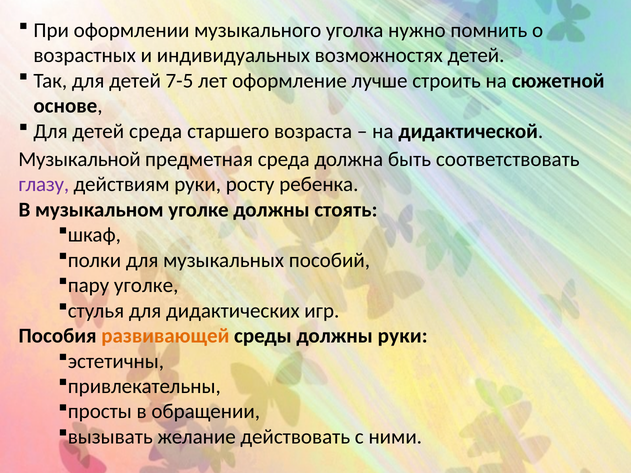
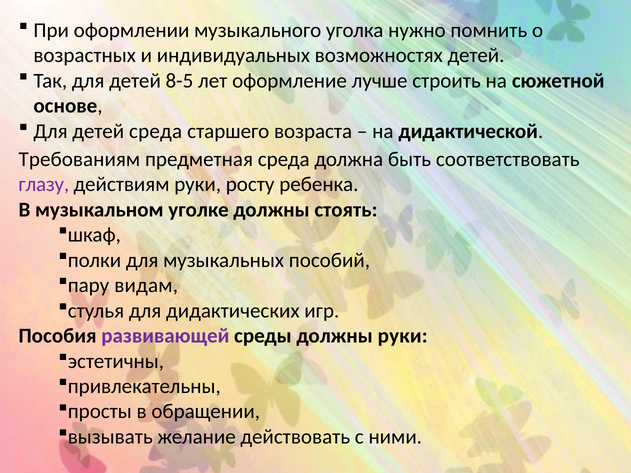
7-5: 7-5 -> 8-5
Музыкальной: Музыкальной -> Требованиям
пару уголке: уголке -> видам
развивающей colour: orange -> purple
